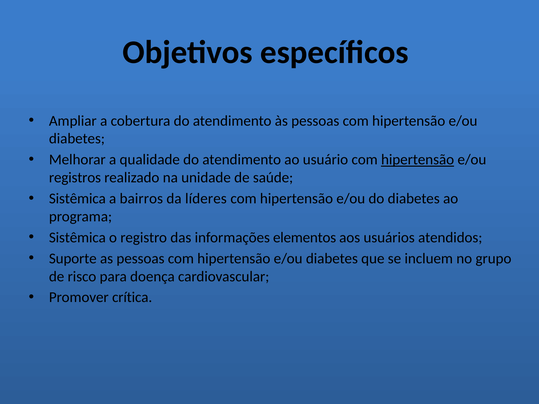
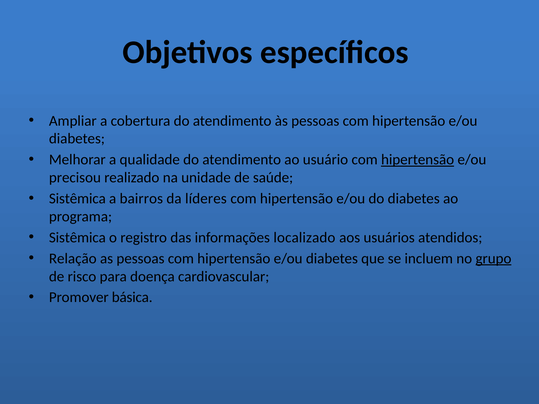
registros: registros -> precisou
elementos: elementos -> localizado
Suporte: Suporte -> Relação
grupo underline: none -> present
crítica: crítica -> básica
